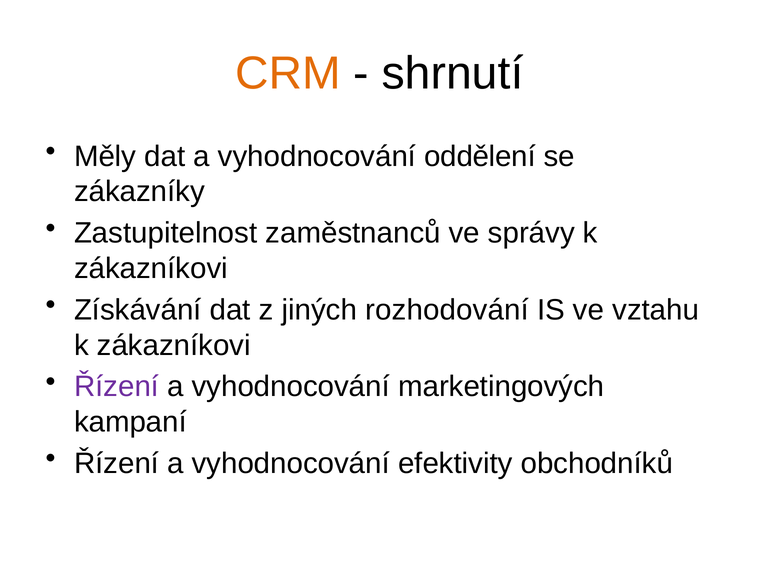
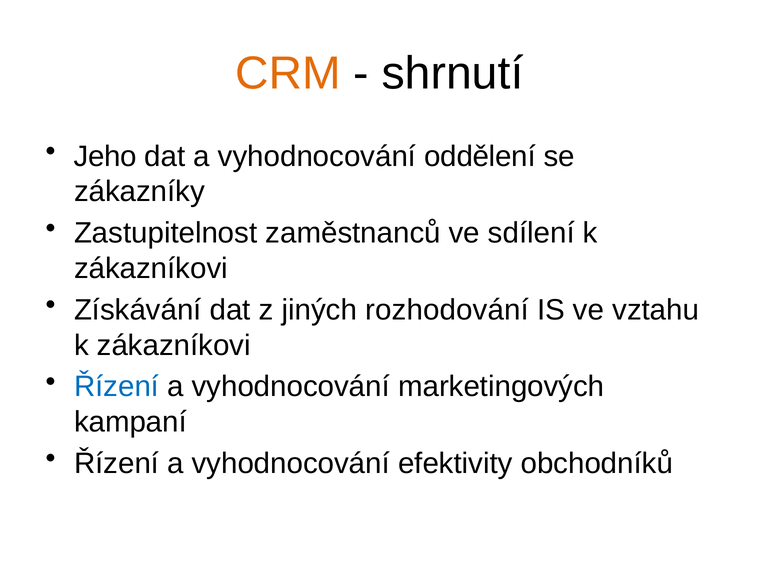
Měly: Měly -> Jeho
správy: správy -> sdílení
Řízení at (117, 387) colour: purple -> blue
